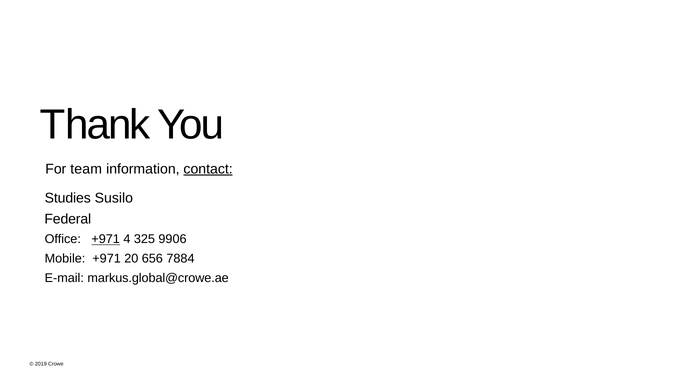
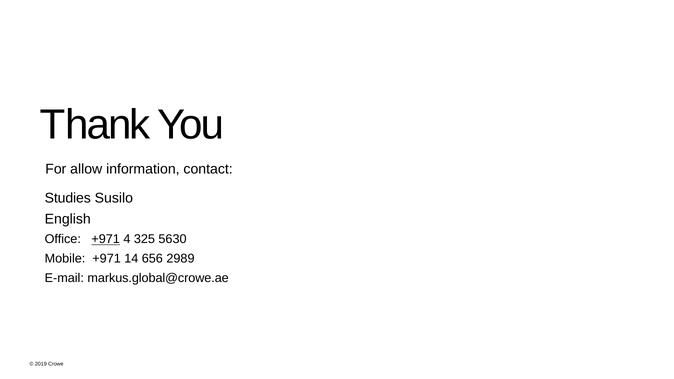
team: team -> allow
contact underline: present -> none
Federal: Federal -> English
9906: 9906 -> 5630
20: 20 -> 14
7884: 7884 -> 2989
